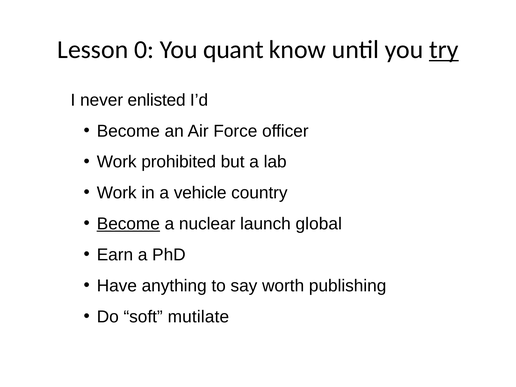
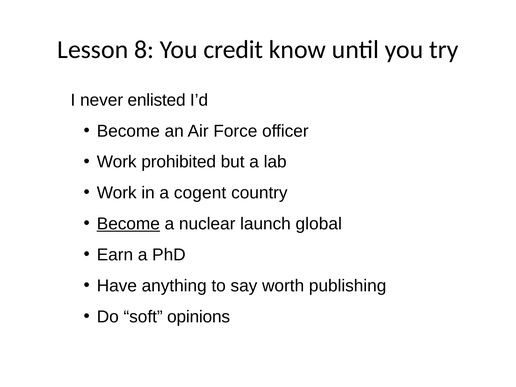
0: 0 -> 8
quant: quant -> credit
try underline: present -> none
vehicle: vehicle -> cogent
mutilate: mutilate -> opinions
